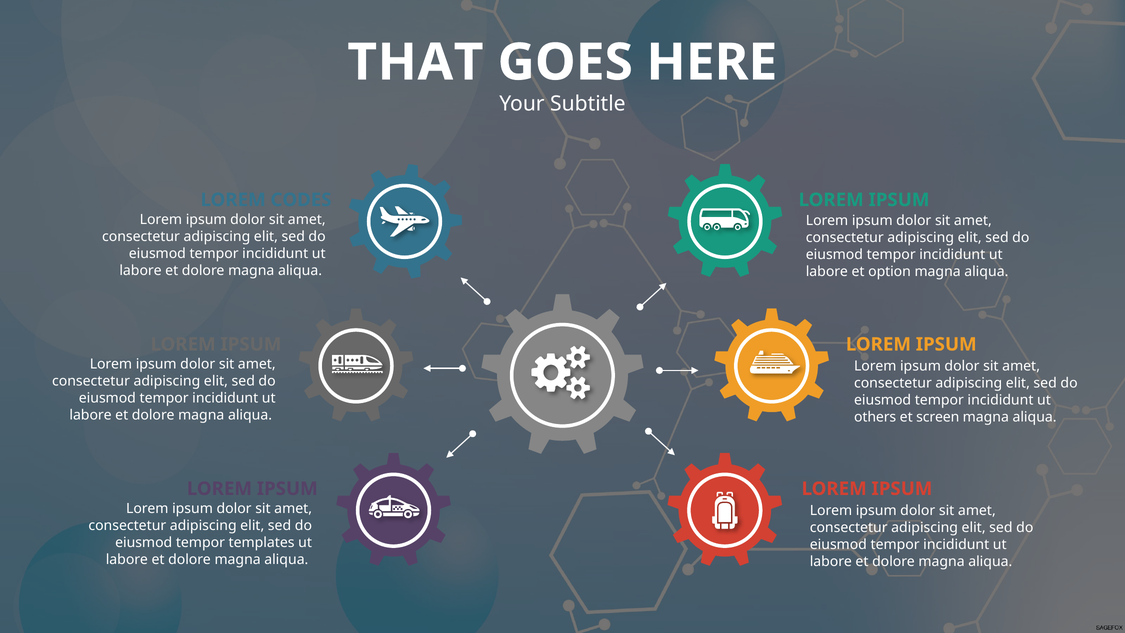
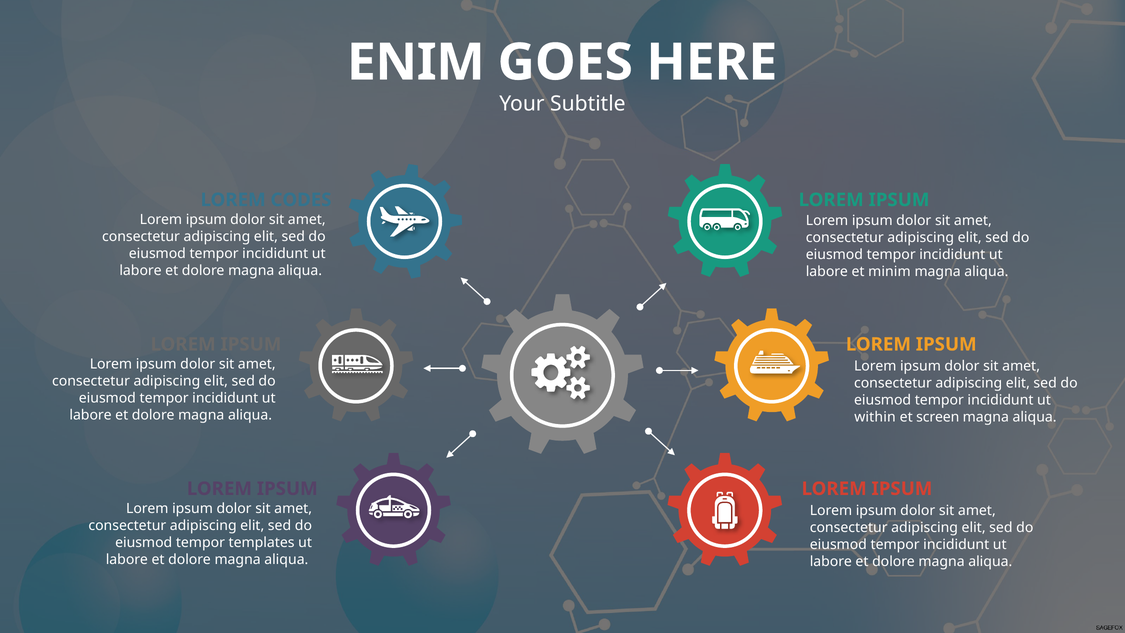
THAT: THAT -> ENIM
option: option -> minim
others: others -> within
